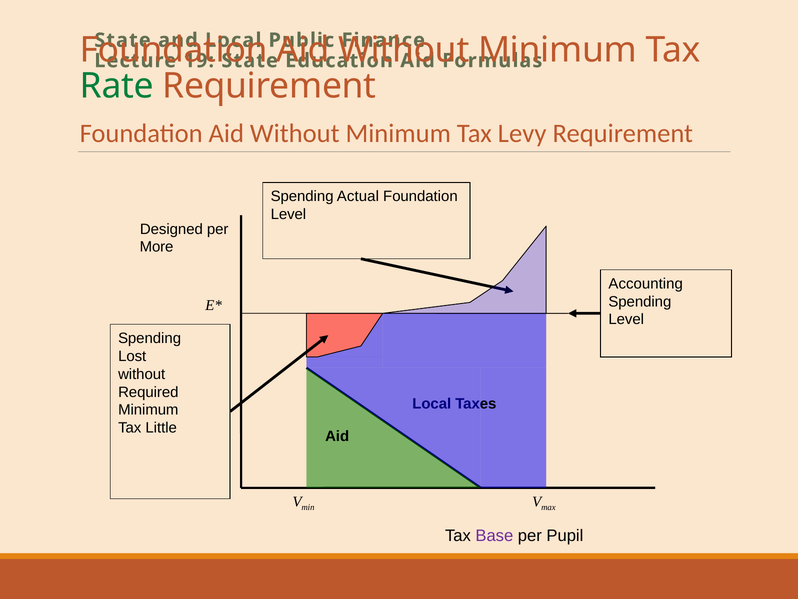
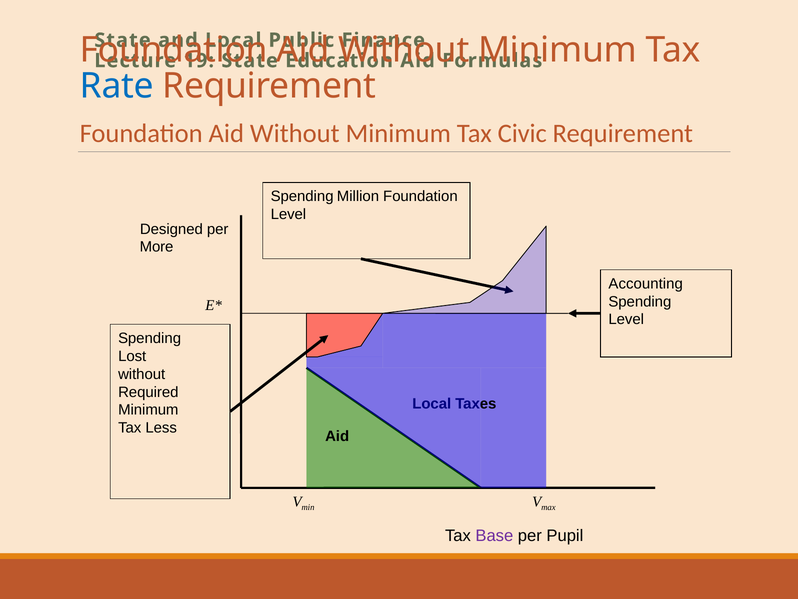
Rate colour: green -> blue
Levy: Levy -> Civic
Actual: Actual -> Million
Little: Little -> Less
